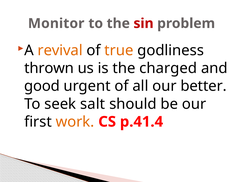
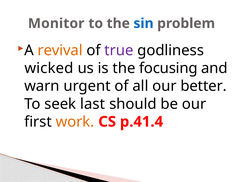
sin colour: red -> blue
true colour: orange -> purple
thrown: thrown -> wicked
charged: charged -> focusing
good: good -> warn
salt: salt -> last
